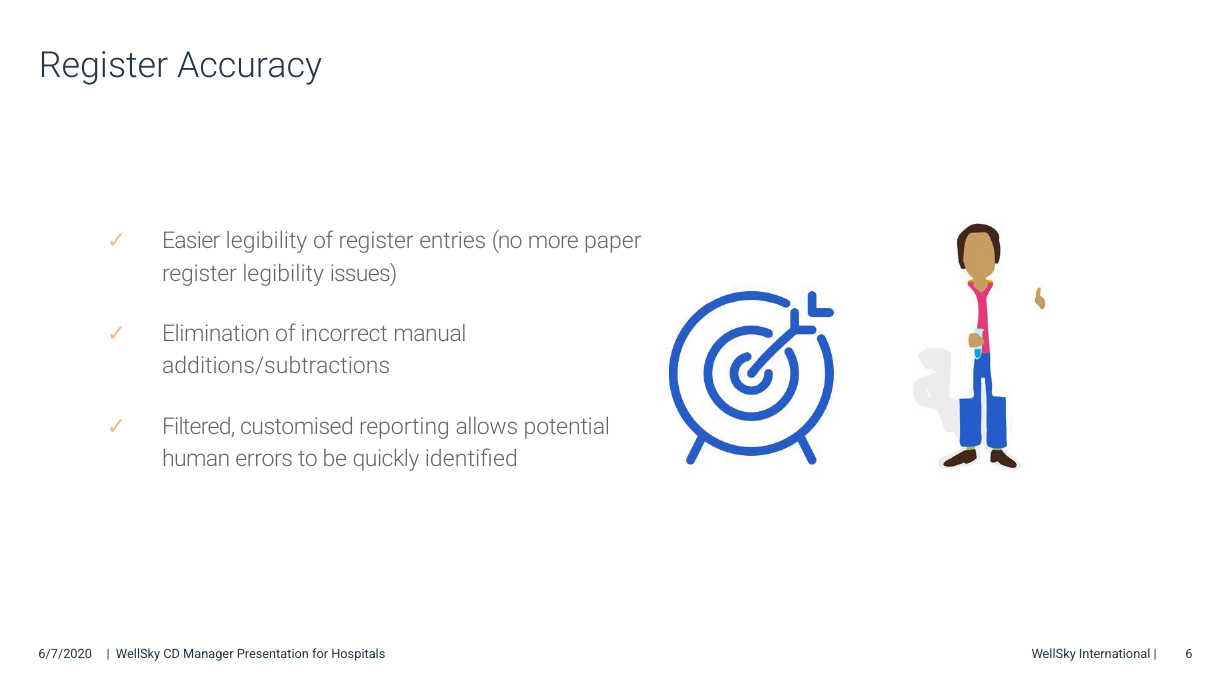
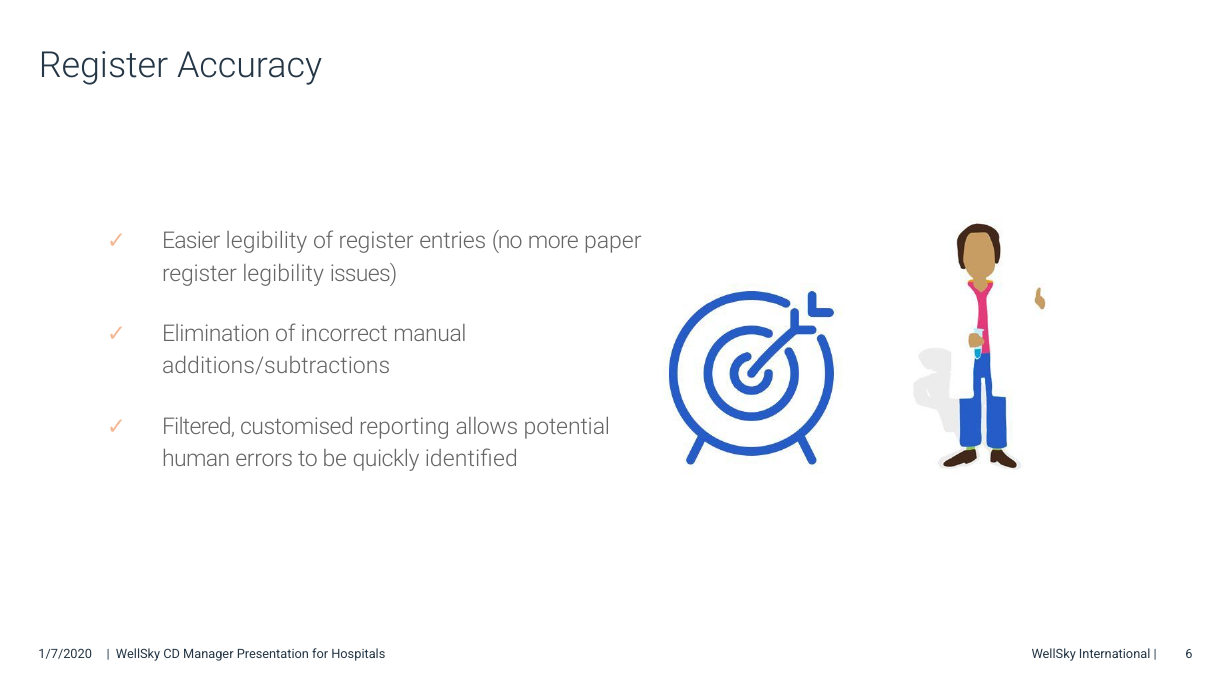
6/7/2020: 6/7/2020 -> 1/7/2020
